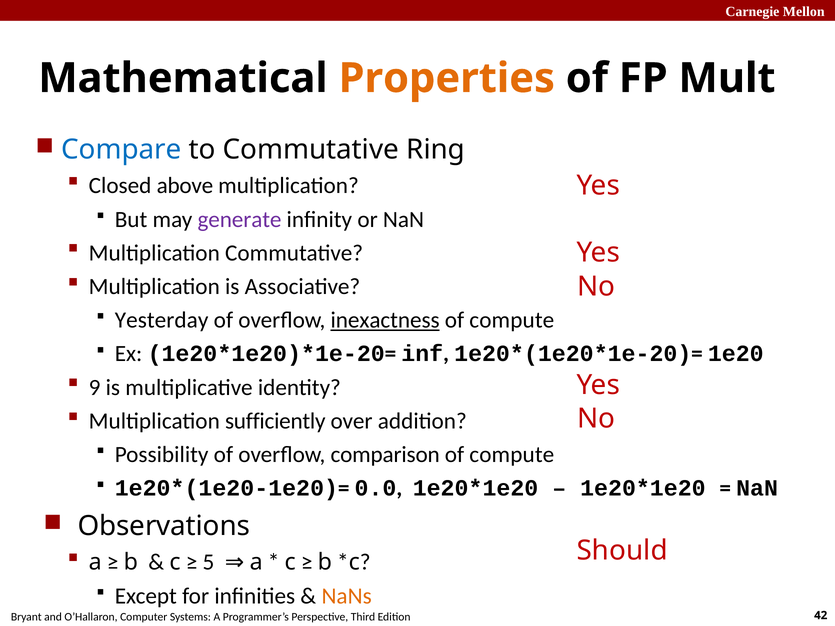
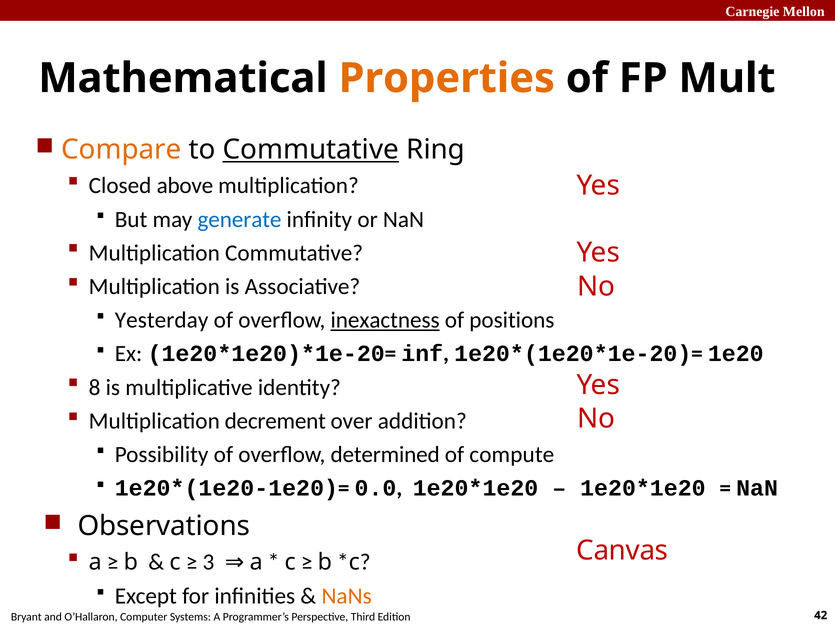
Compare colour: blue -> orange
Commutative at (311, 150) underline: none -> present
generate colour: purple -> blue
compute at (512, 320): compute -> positions
9: 9 -> 8
sufficiently: sufficiently -> decrement
comparison: comparison -> determined
Should: Should -> Canvas
5: 5 -> 3
